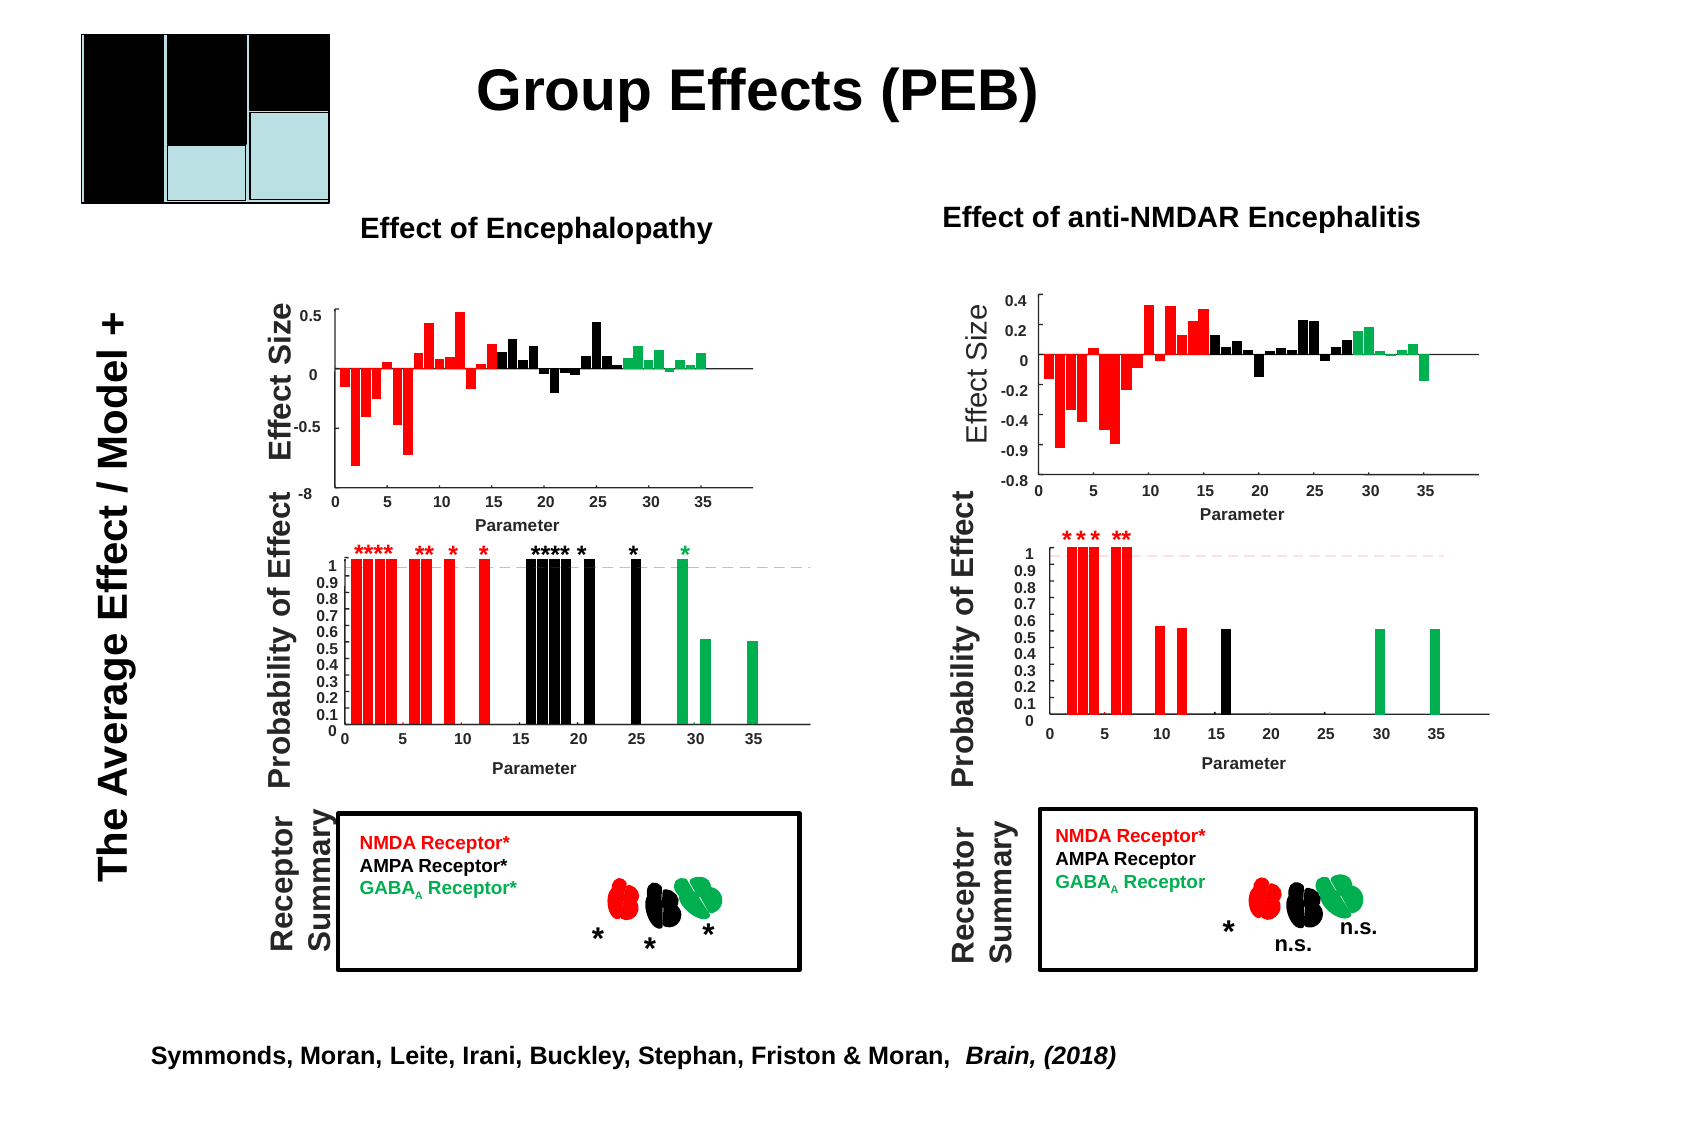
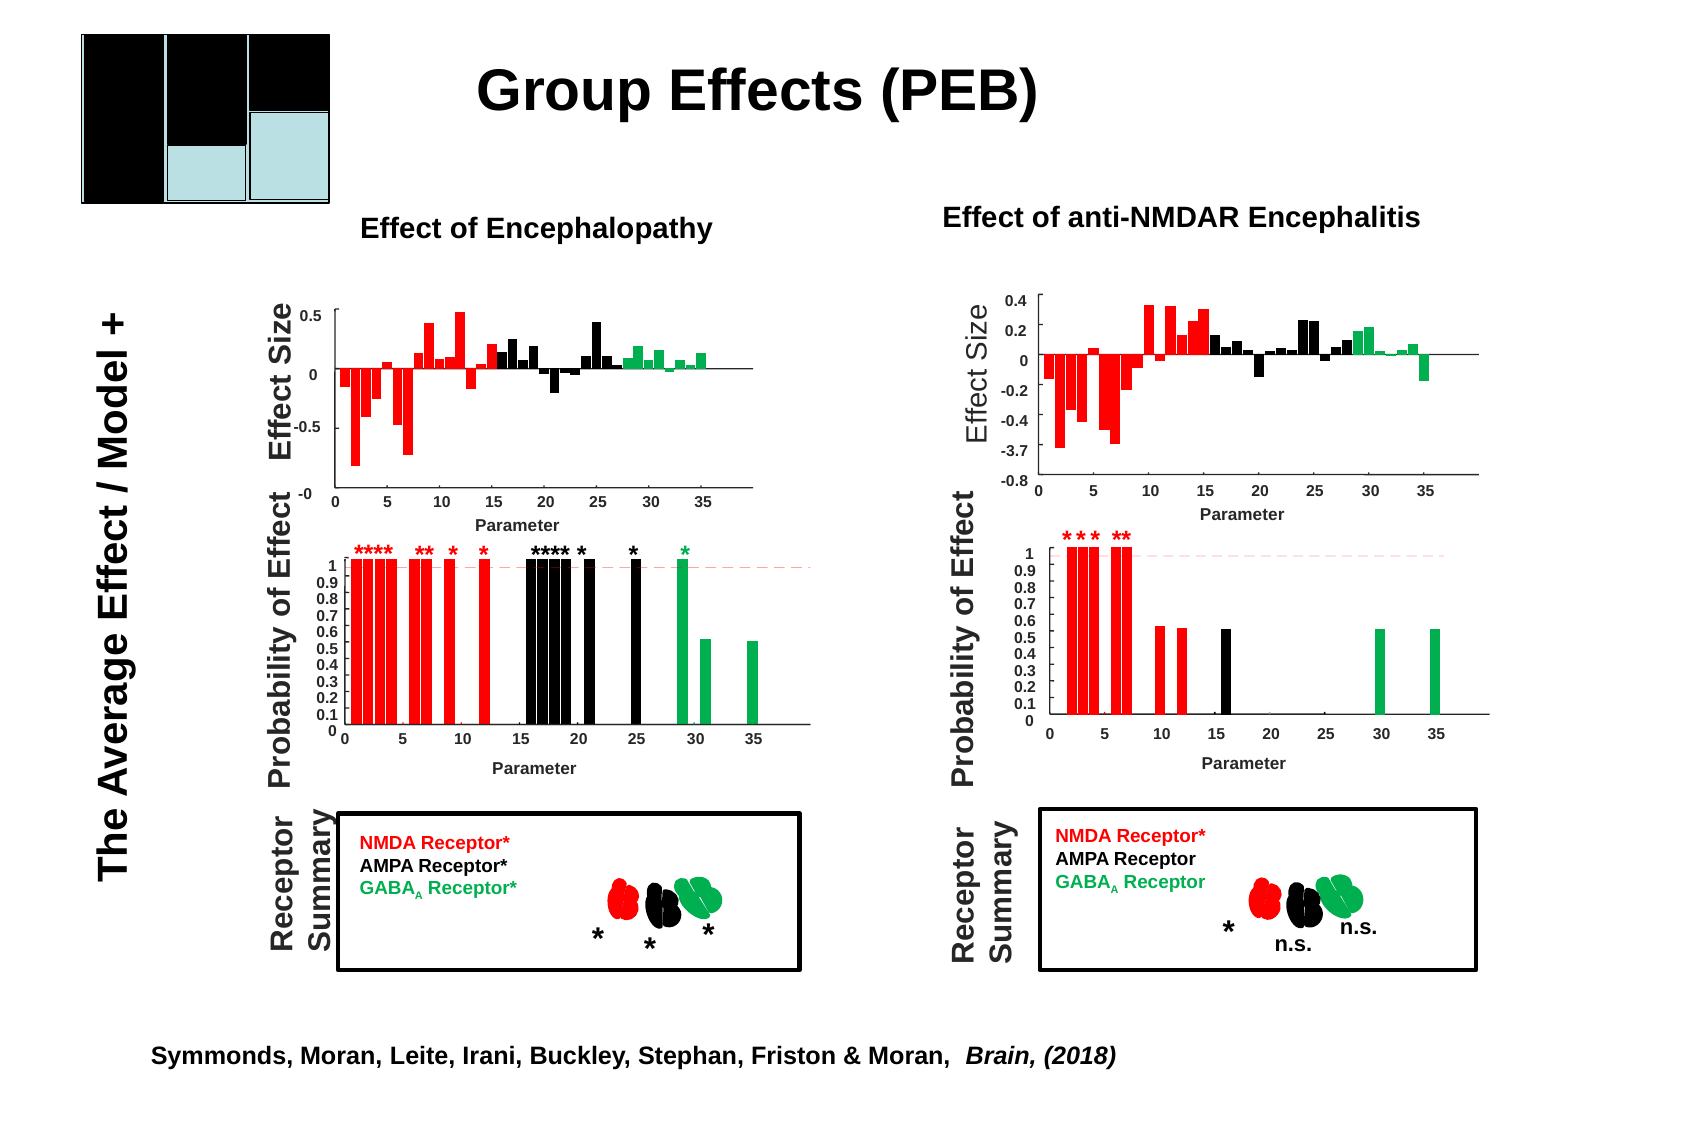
-0.9: -0.9 -> -3.7
-8: -8 -> -0
